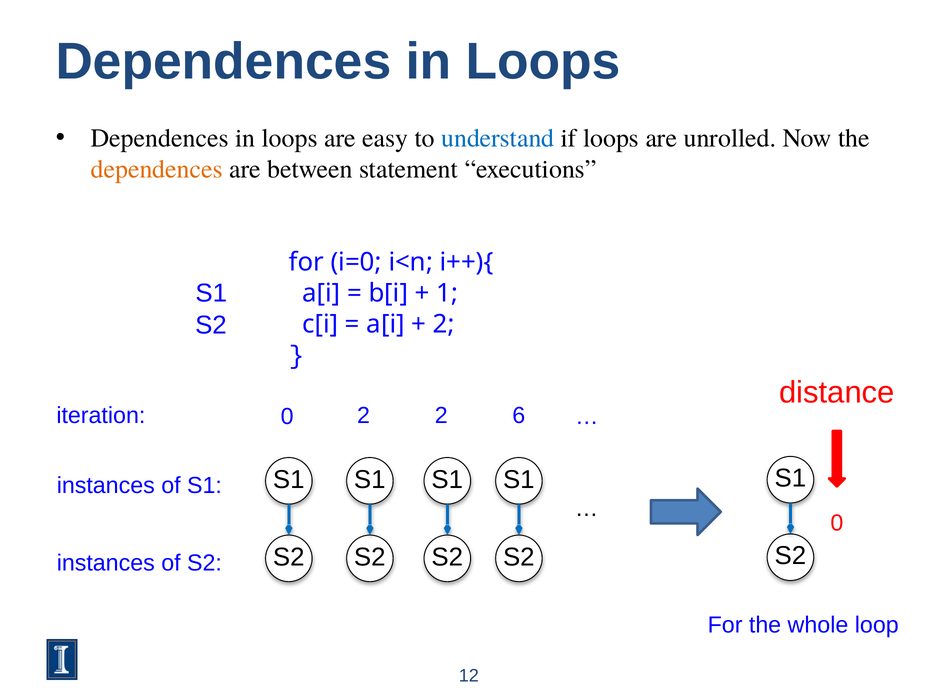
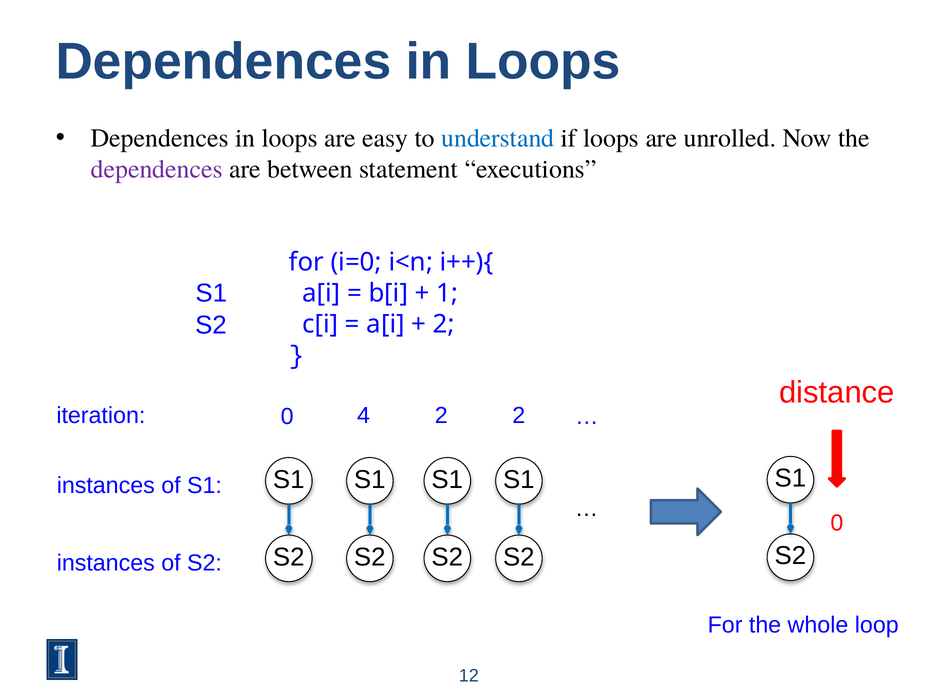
dependences at (157, 169) colour: orange -> purple
0 2: 2 -> 4
2 6: 6 -> 2
